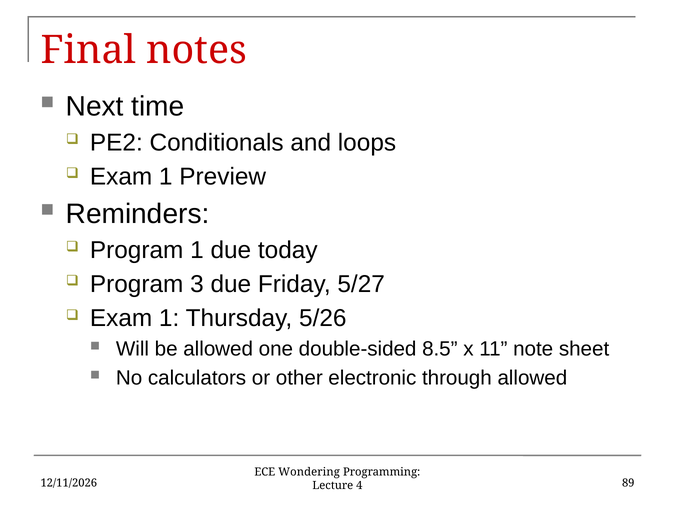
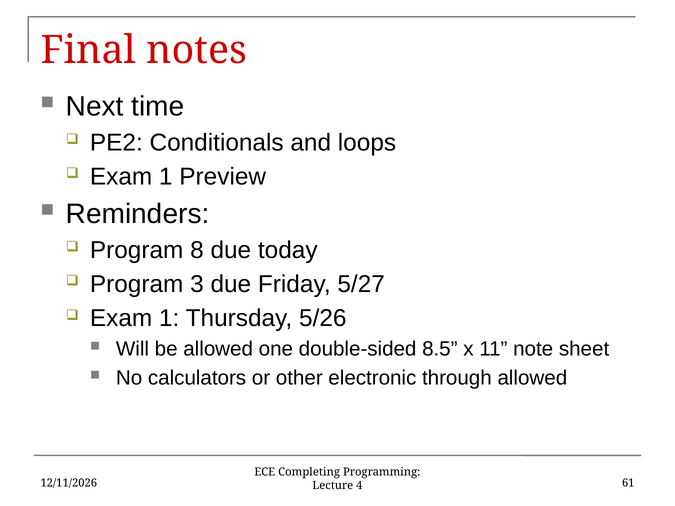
Program 1: 1 -> 8
Wondering: Wondering -> Completing
89: 89 -> 61
